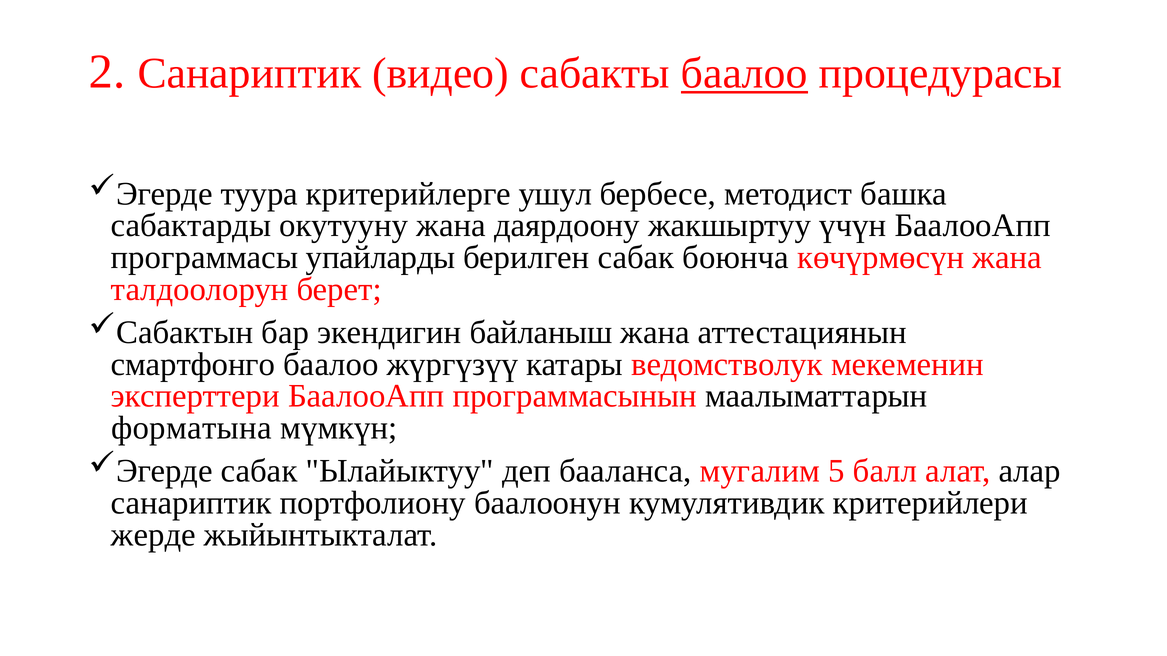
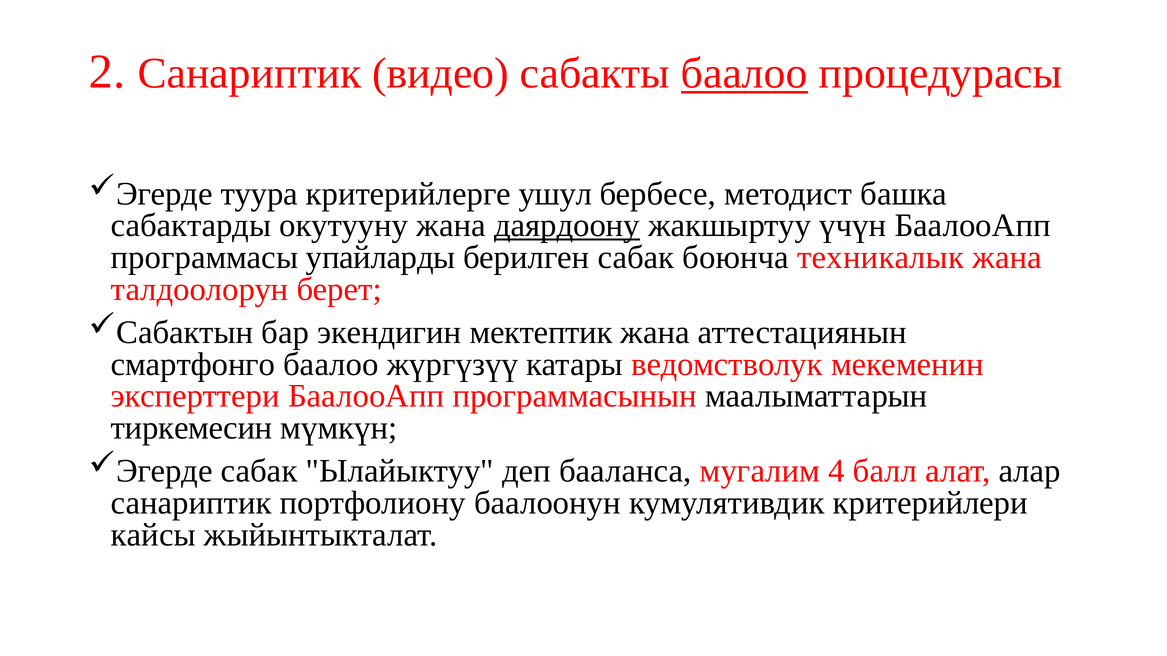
даярдоону underline: none -> present
көчүрмөсүн: көчүрмөсүн -> техникалык
байланыш: байланыш -> мектептик
форматына: форматына -> тиркемесин
5: 5 -> 4
жерде: жерде -> кайсы
